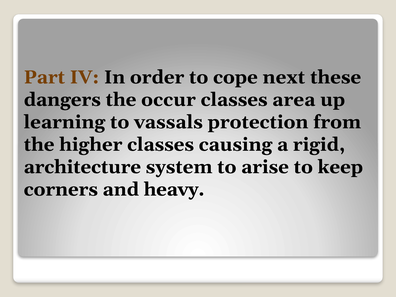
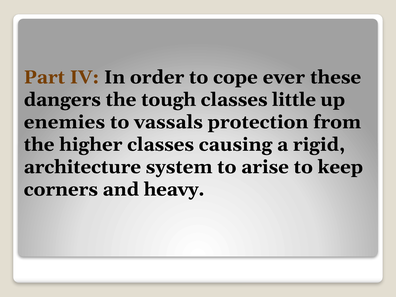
next: next -> ever
occur: occur -> tough
area: area -> little
learning: learning -> enemies
